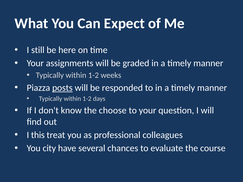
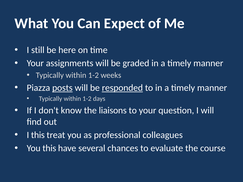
responded underline: none -> present
choose: choose -> liaisons
You city: city -> this
